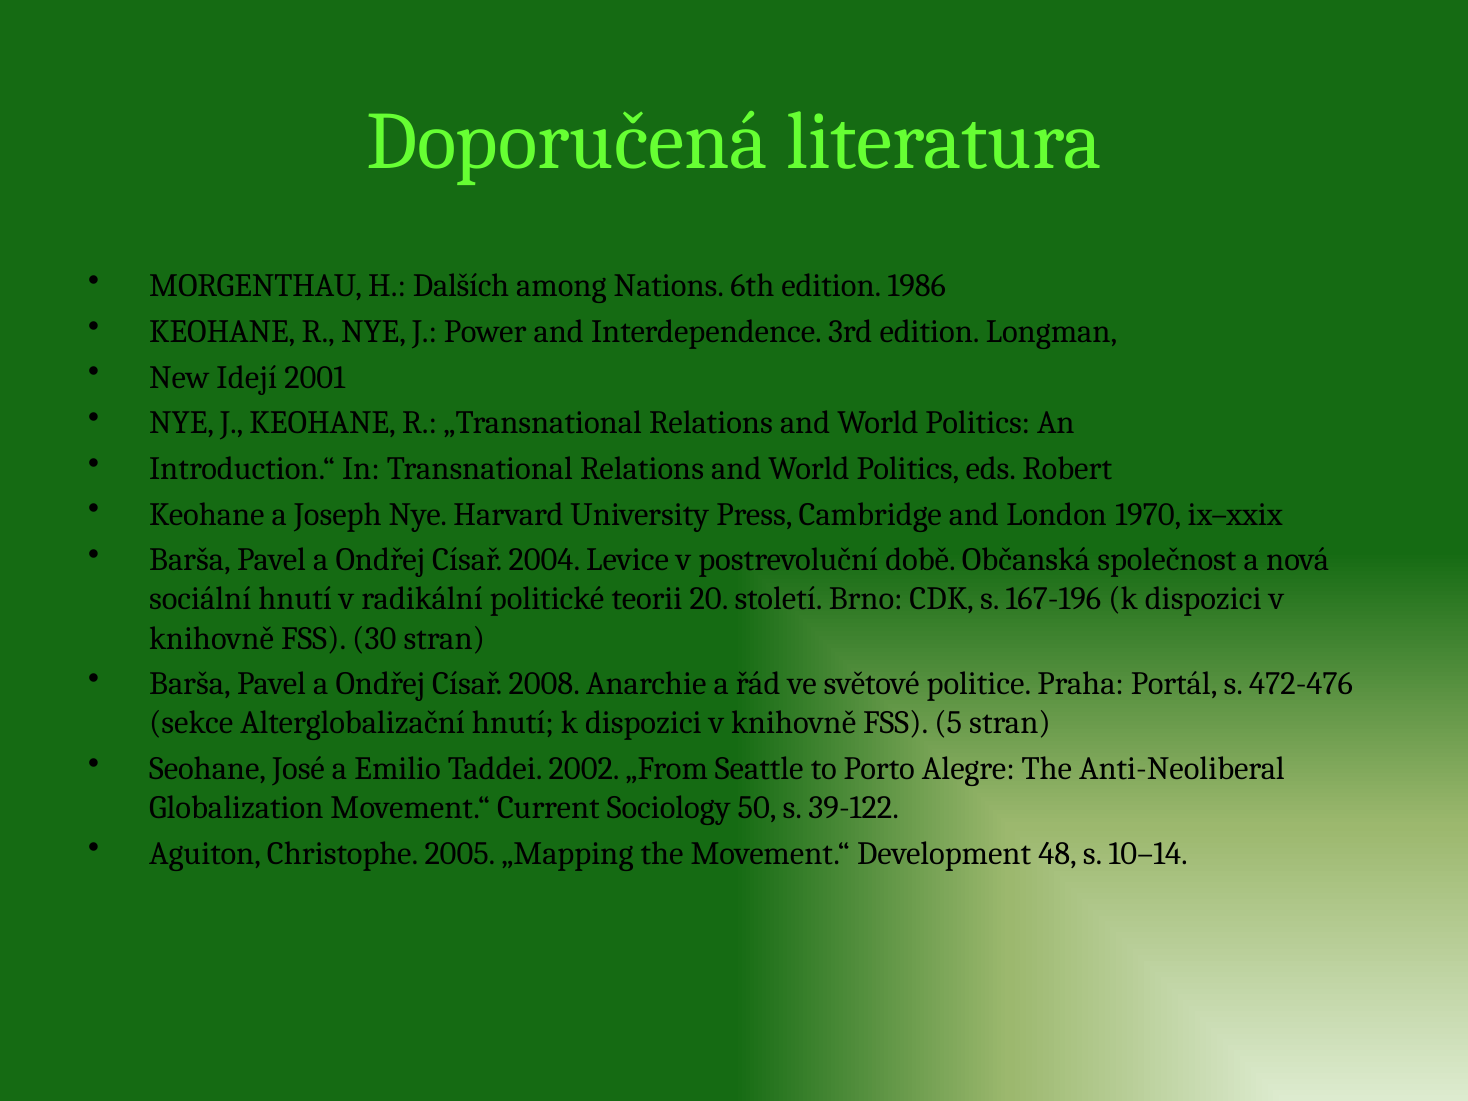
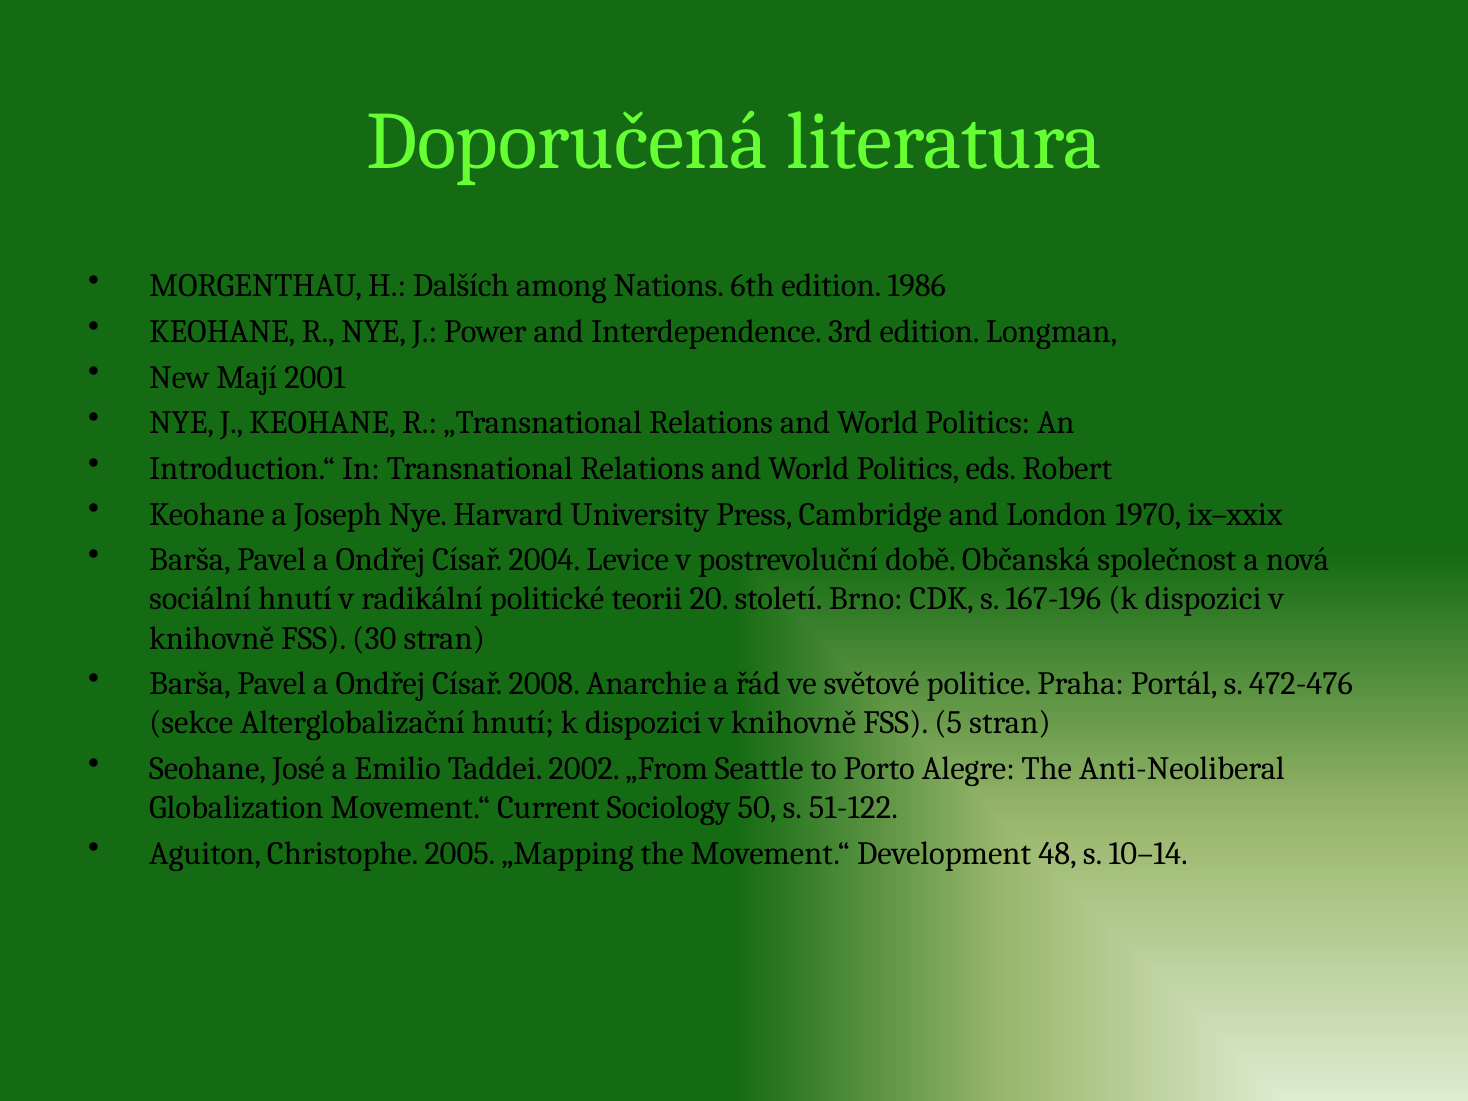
Idejí: Idejí -> Mají
39-122: 39-122 -> 51-122
